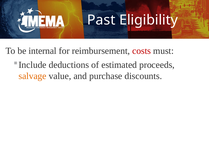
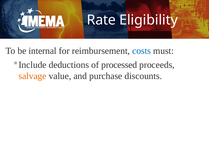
Past: Past -> Rate
costs colour: red -> blue
estimated: estimated -> processed
